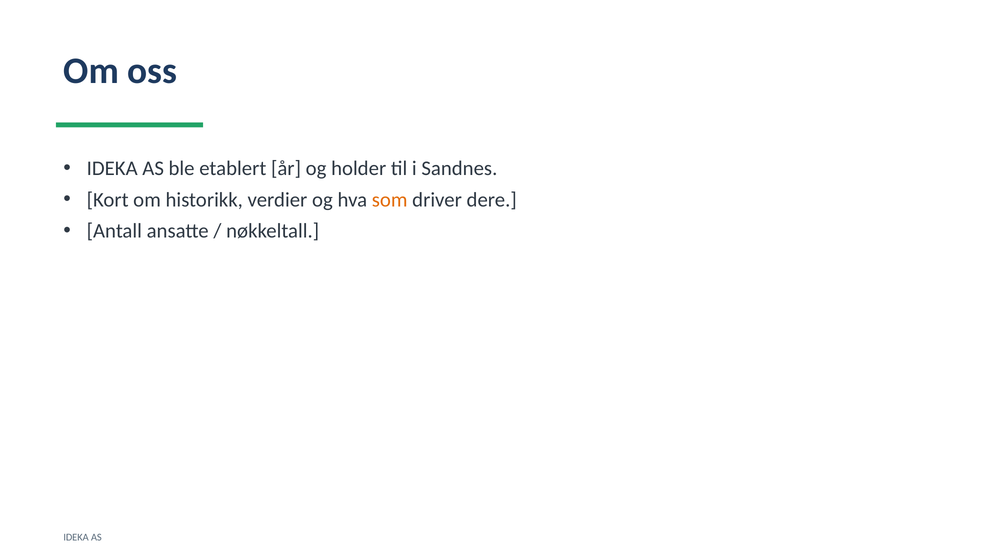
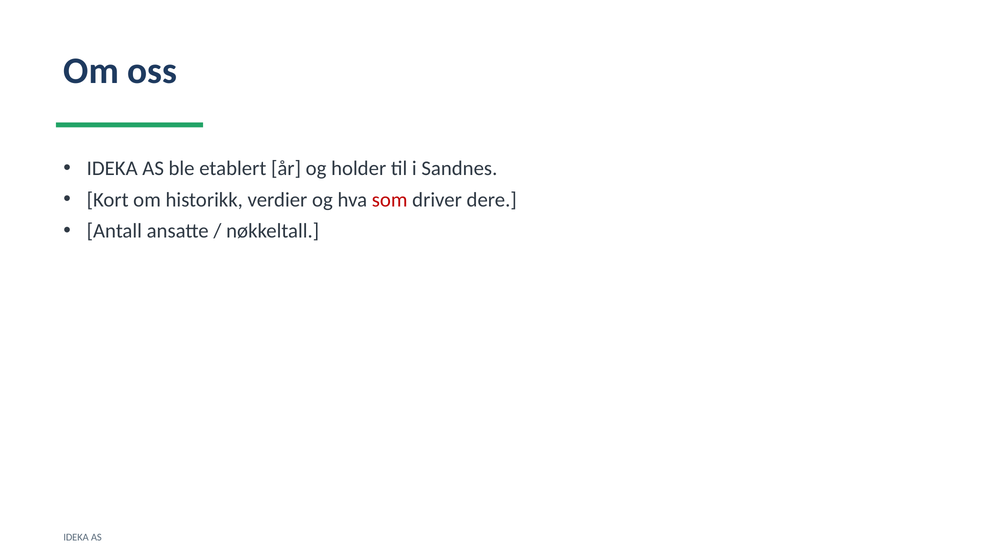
som colour: orange -> red
